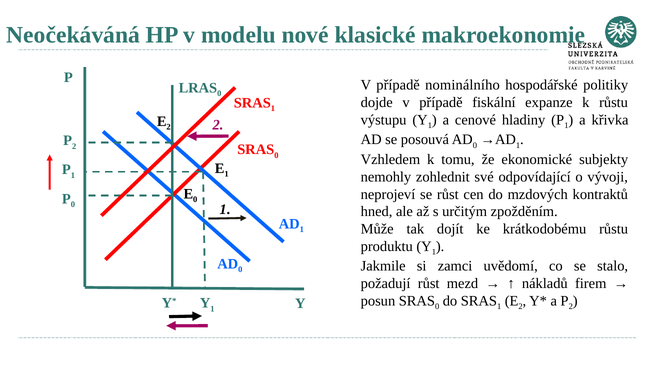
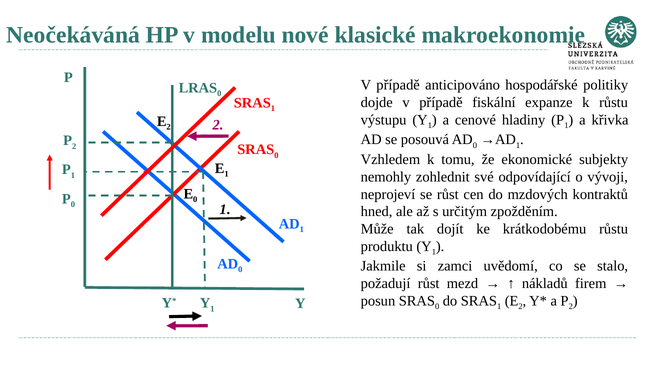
nominálního: nominálního -> anticipováno
